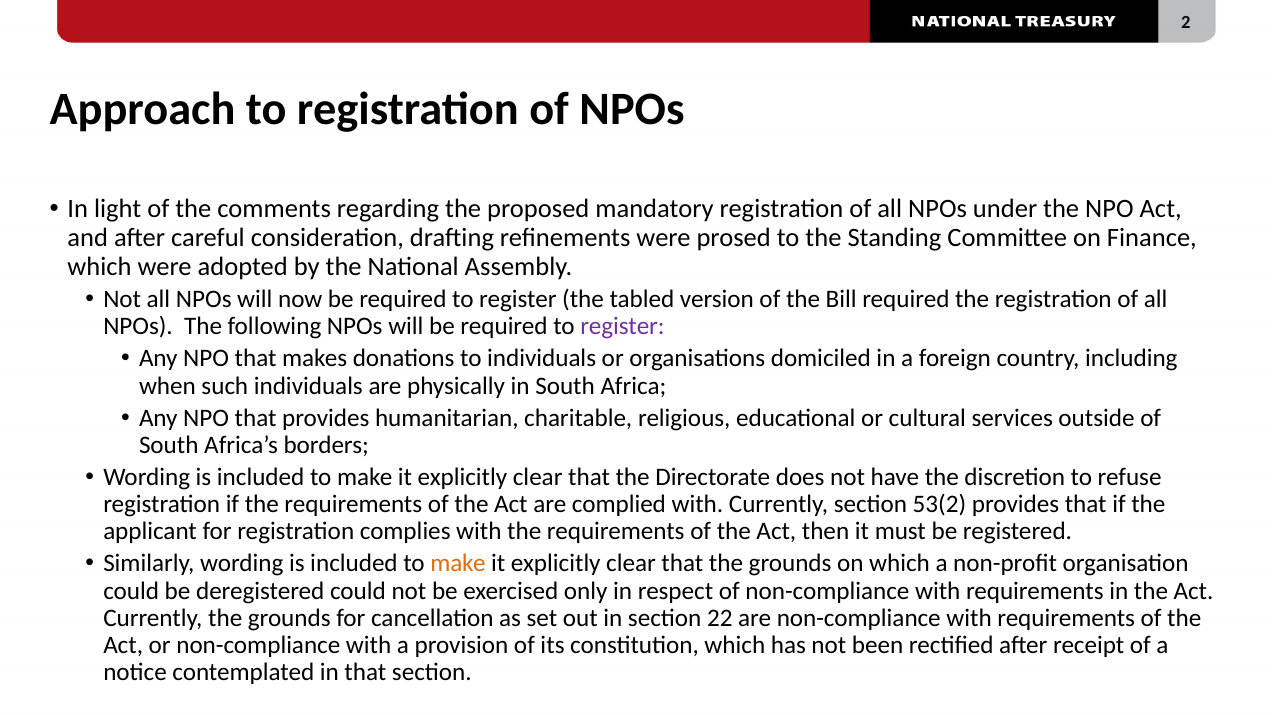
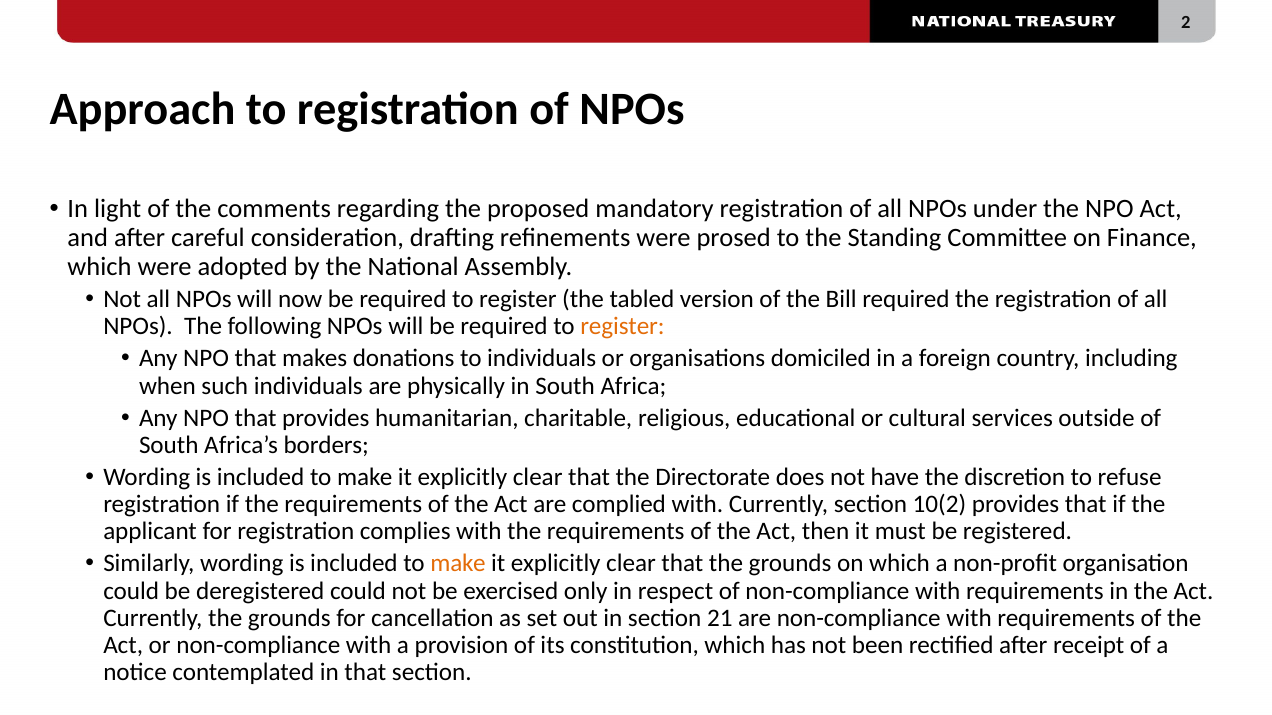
register at (622, 327) colour: purple -> orange
53(2: 53(2 -> 10(2
22: 22 -> 21
